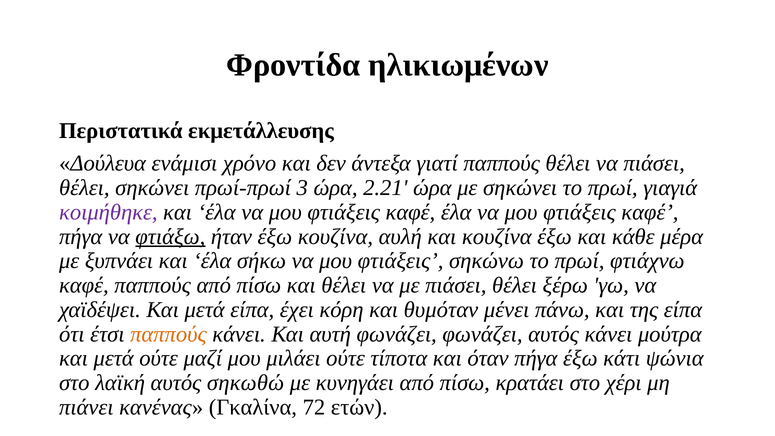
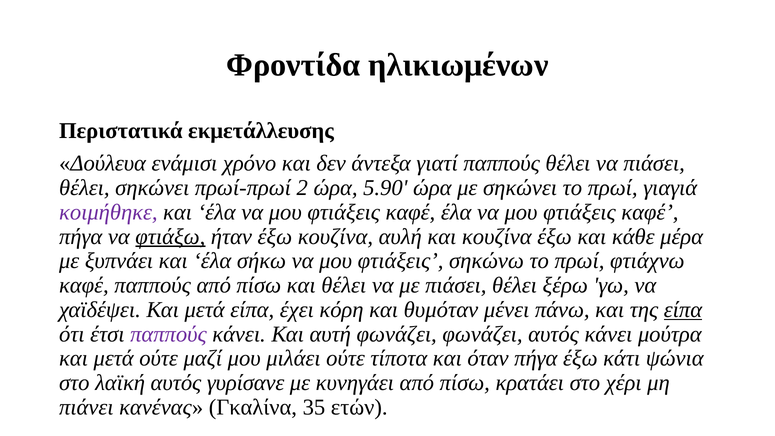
3: 3 -> 2
2.21: 2.21 -> 5.90
είπα at (683, 310) underline: none -> present
παππούς at (168, 334) colour: orange -> purple
σηκωθώ: σηκωθώ -> γυρίσανε
72: 72 -> 35
